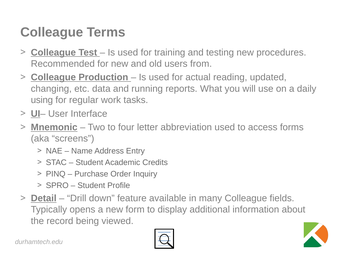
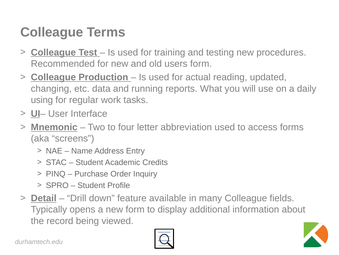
users from: from -> form
